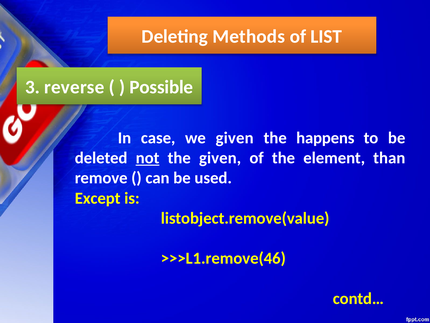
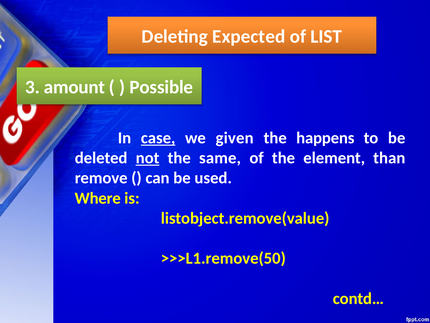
Methods: Methods -> Expected
reverse: reverse -> amount
case underline: none -> present
the given: given -> same
Except: Except -> Where
>>>L1.remove(46: >>>L1.remove(46 -> >>>L1.remove(50
